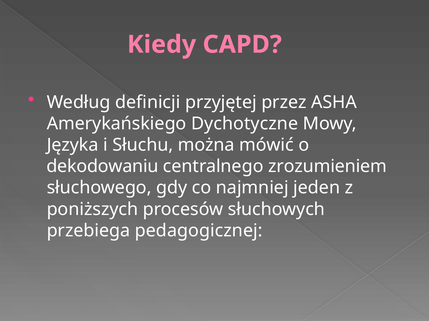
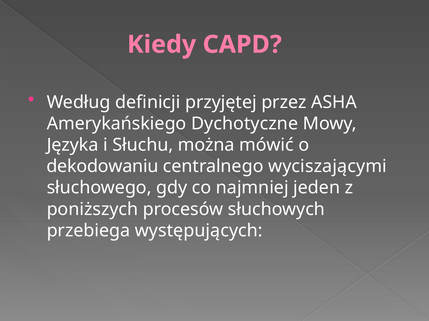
zrozumieniem: zrozumieniem -> wyciszającymi
pedagogicznej: pedagogicznej -> występujących
